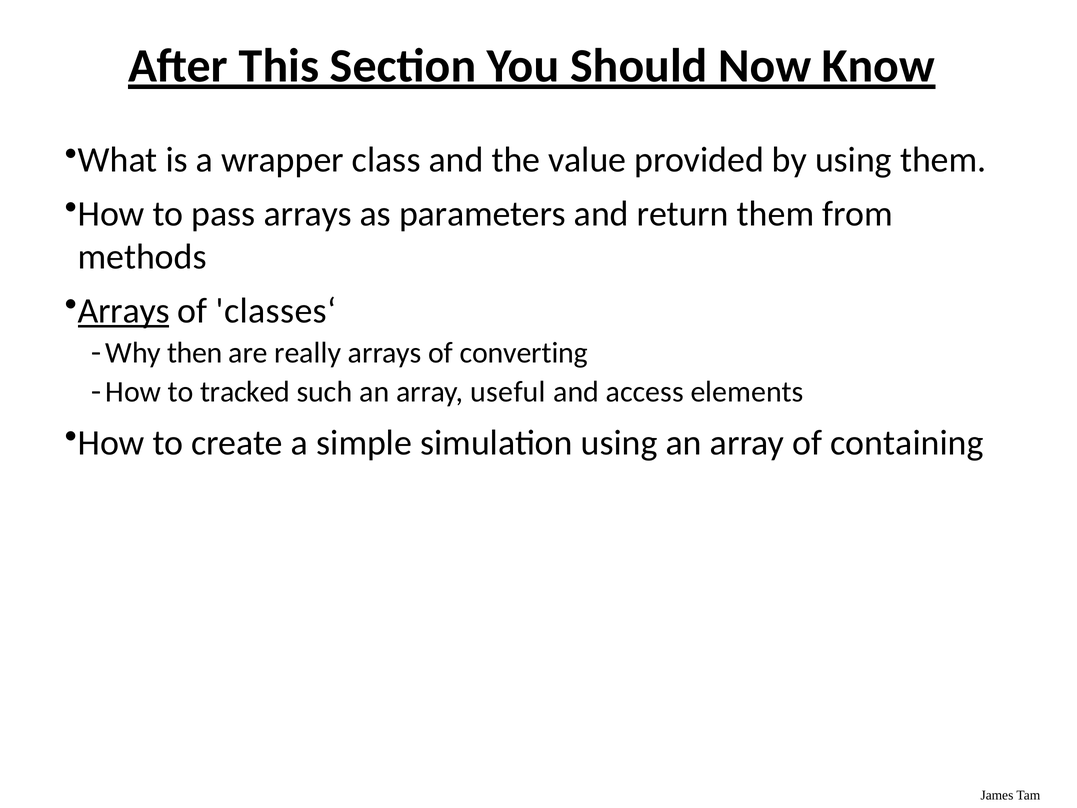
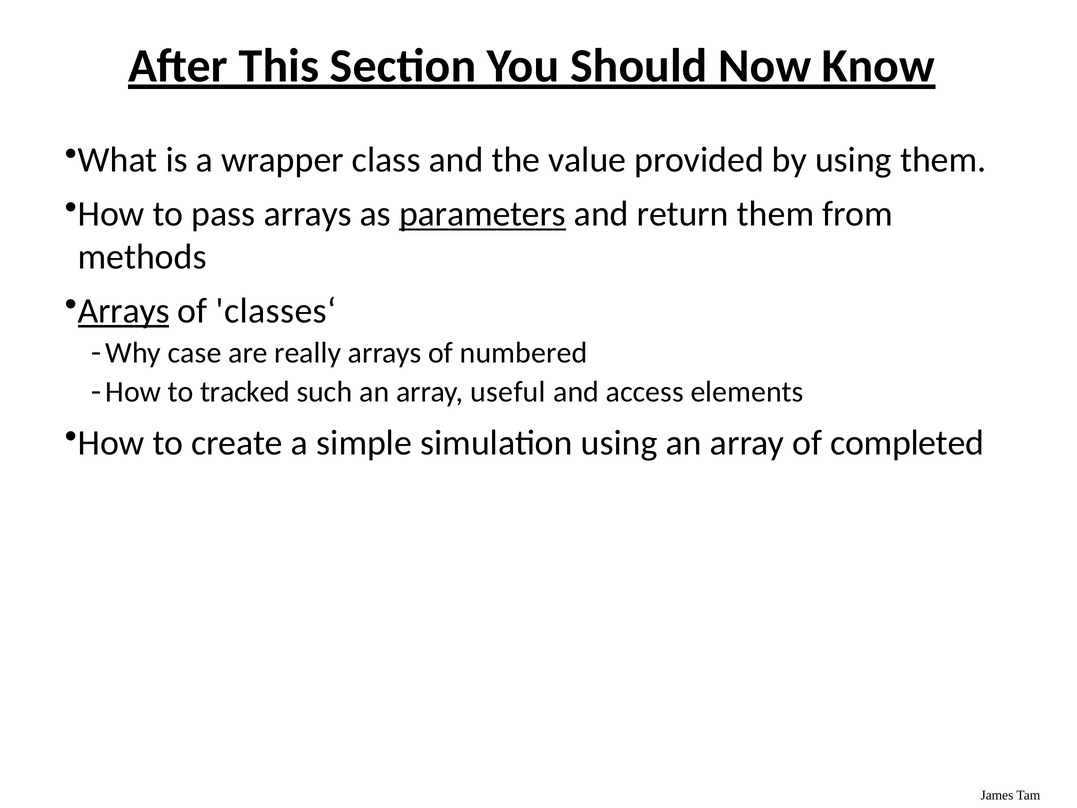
parameters underline: none -> present
then: then -> case
converting: converting -> numbered
containing: containing -> completed
